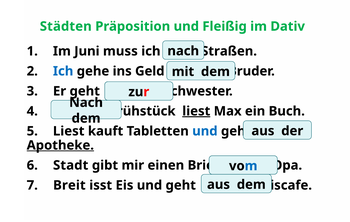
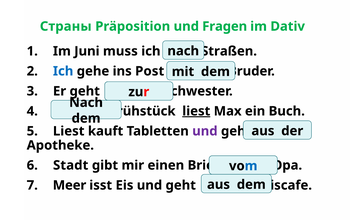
Städten: Städten -> Страны
Fleißig: Fleißig -> Fragen
Geld: Geld -> Post
und at (205, 131) colour: blue -> purple
Apotheke underline: present -> none
Breit: Breit -> Meer
